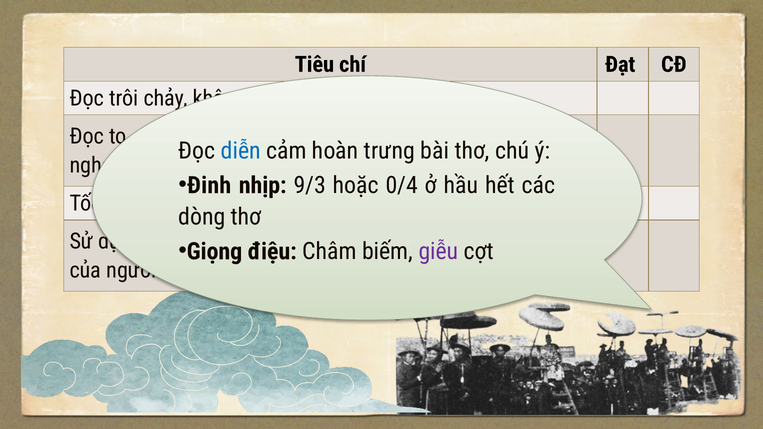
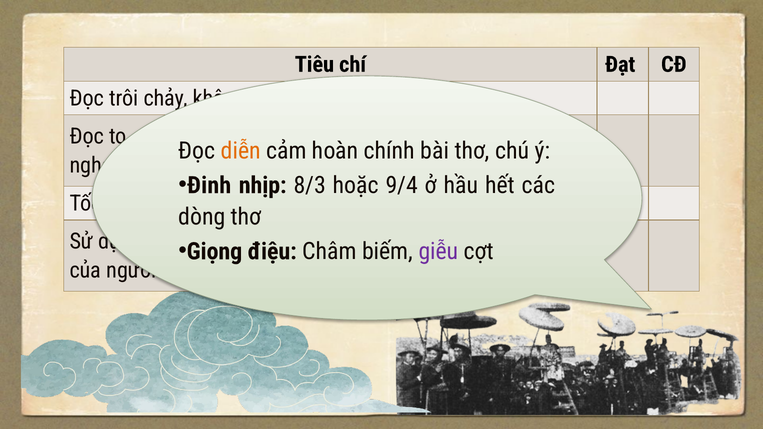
diễn colour: blue -> orange
trưng: trưng -> chính
9/3: 9/3 -> 8/3
0/4: 0/4 -> 9/4
